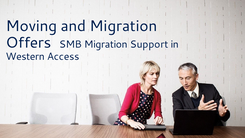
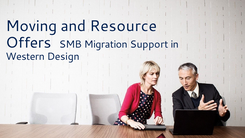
and Migration: Migration -> Resource
Access: Access -> Design
